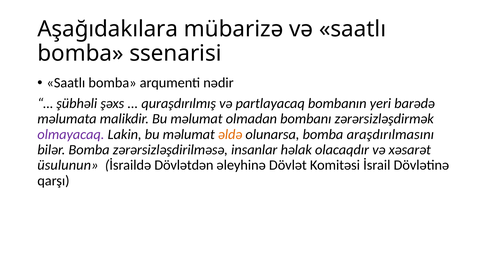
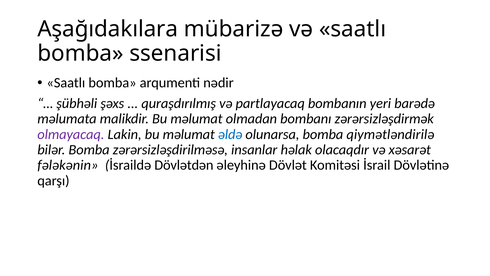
əldə colour: orange -> blue
araşdırılmasını: araşdırılmasını -> qiymətləndirilə
üsulunun: üsulunun -> fələkənin
